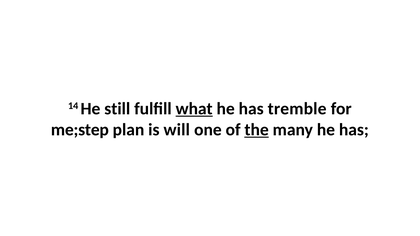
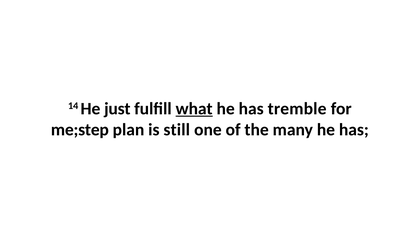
still: still -> just
will: will -> still
the underline: present -> none
